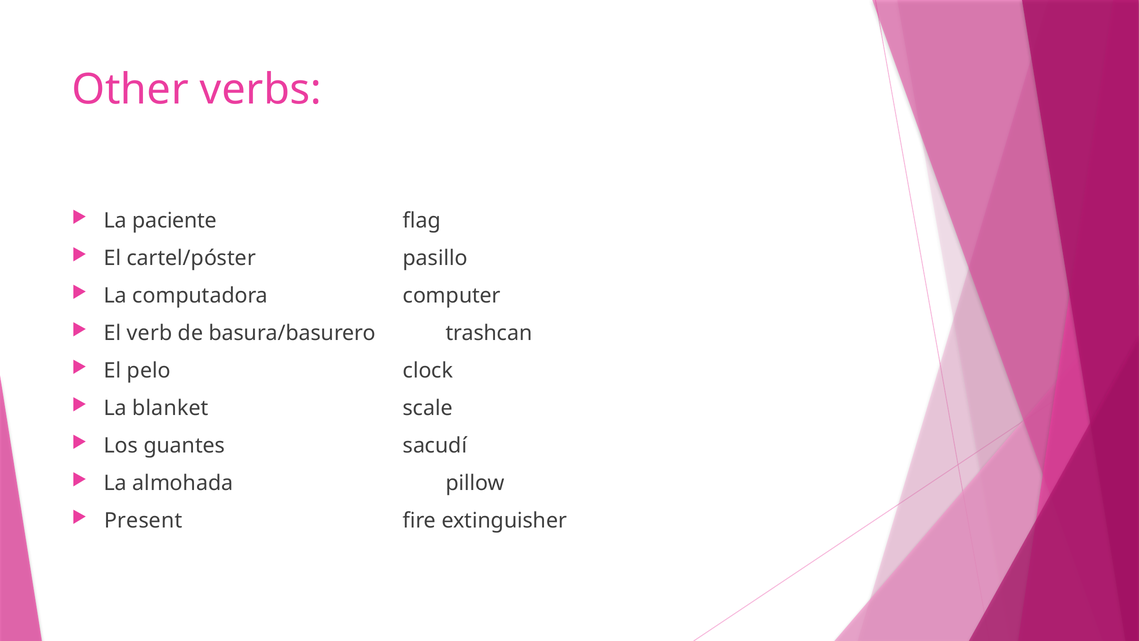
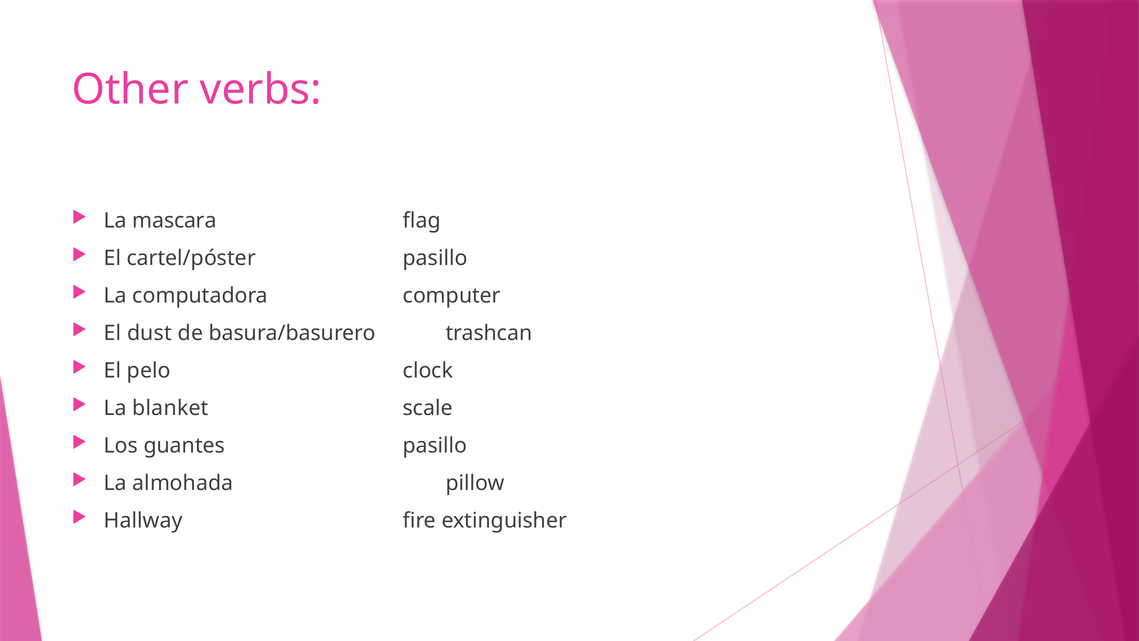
paciente: paciente -> mascara
verb: verb -> dust
guantes sacudí: sacudí -> pasillo
Present: Present -> Hallway
